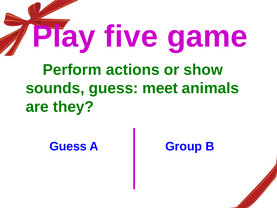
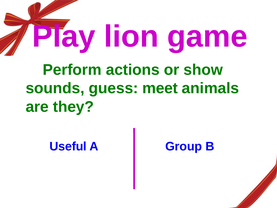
five: five -> lion
Guess at (68, 146): Guess -> Useful
